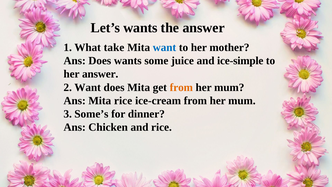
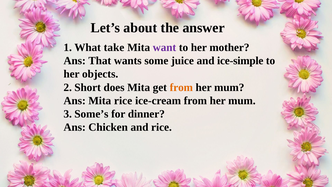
Let’s wants: wants -> about
want at (164, 47) colour: blue -> purple
Ans Does: Does -> That
her answer: answer -> objects
2 Want: Want -> Short
